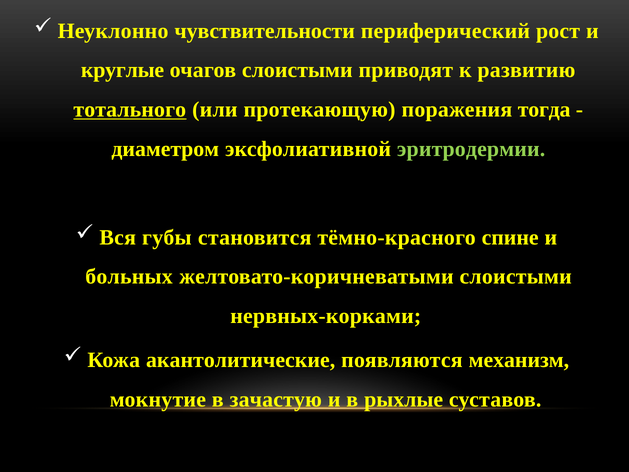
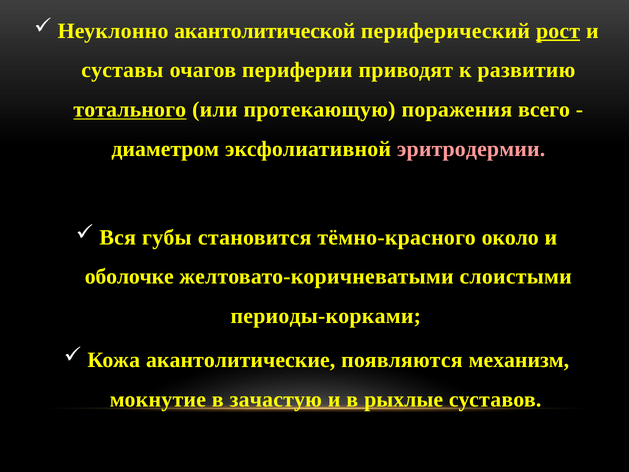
чувствительности: чувствительности -> акантолитической
рост underline: none -> present
круглые: круглые -> суставы
очагов слоистыми: слоистыми -> периферии
тогда: тогда -> всего
эритродермии colour: light green -> pink
спине: спине -> около
больных: больных -> оболочке
нервных-корками: нервных-корками -> периоды-корками
